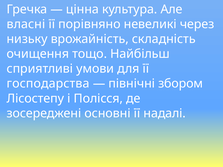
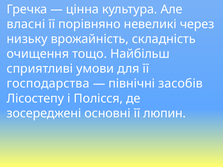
збором: збором -> засобів
надалі: надалі -> люпин
